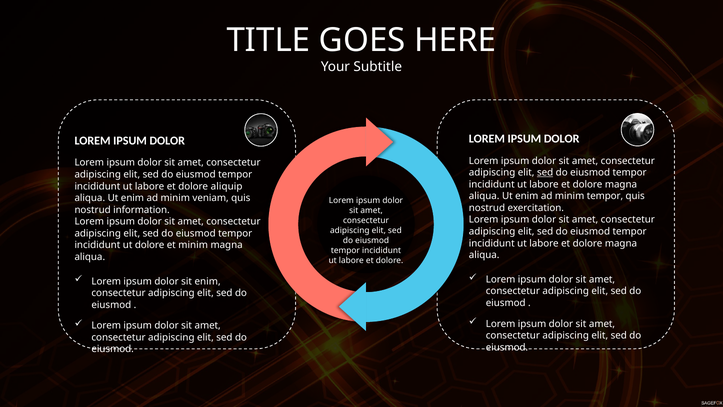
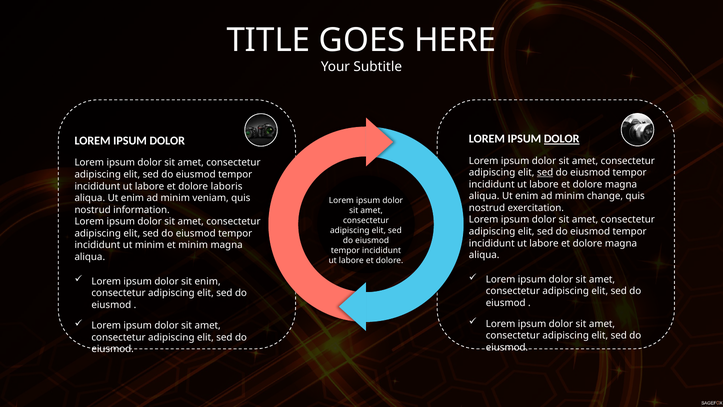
DOLOR at (562, 139) underline: none -> present
aliquip: aliquip -> laboris
minim tempor: tempor -> change
ut dolore: dolore -> minim
